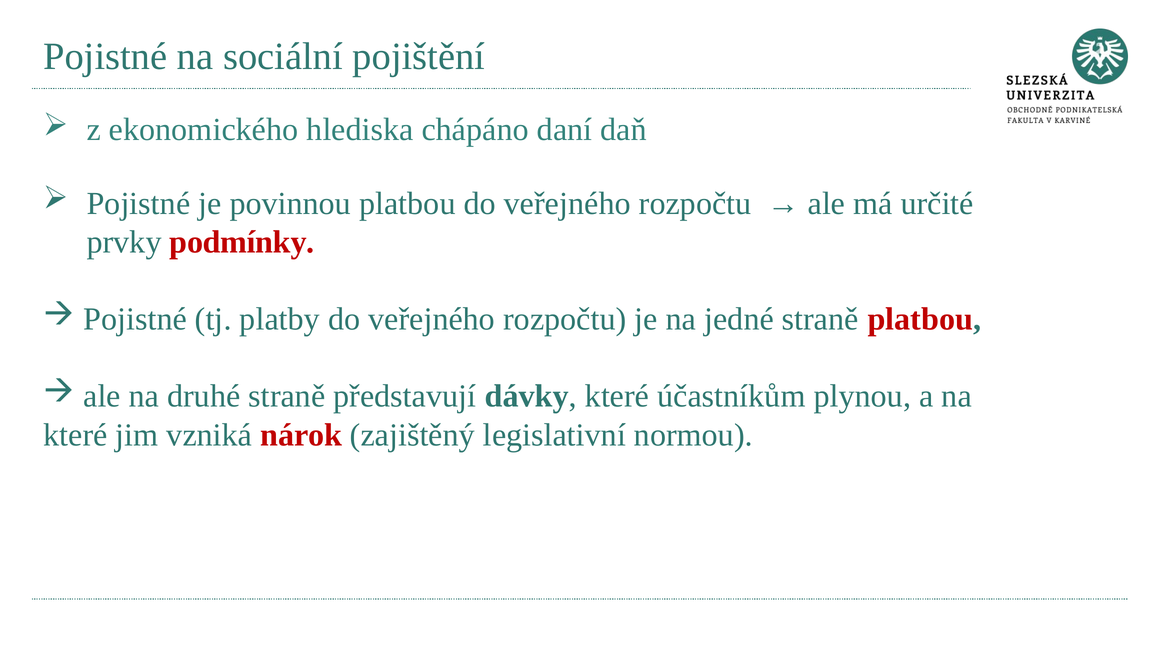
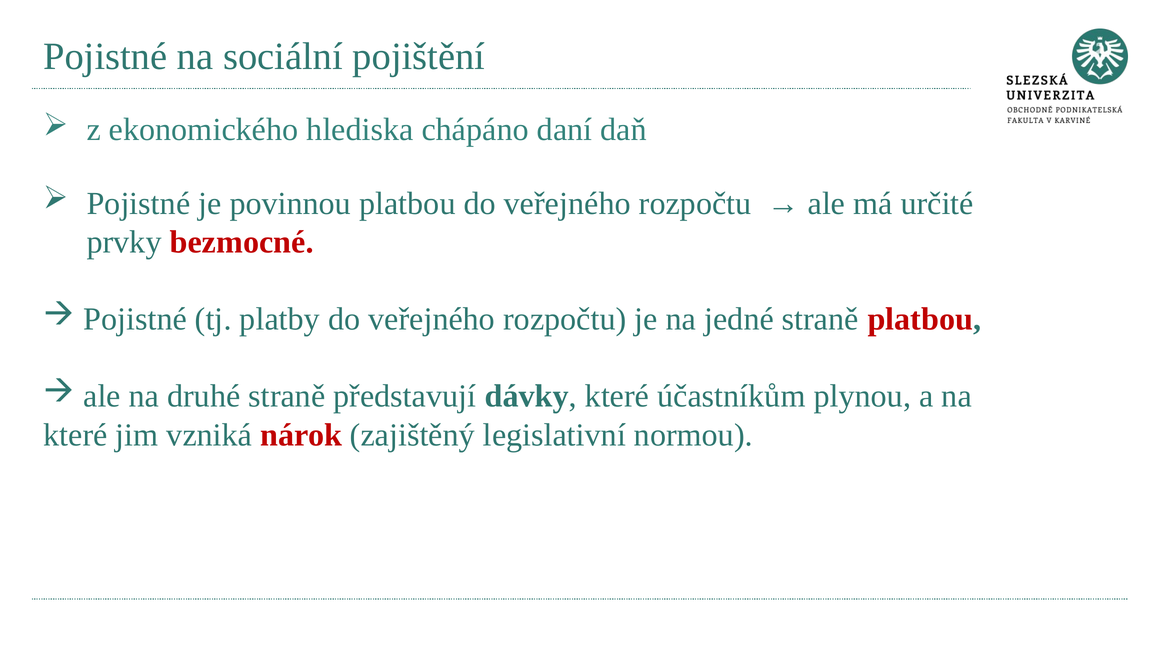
podmínky: podmínky -> bezmocné
